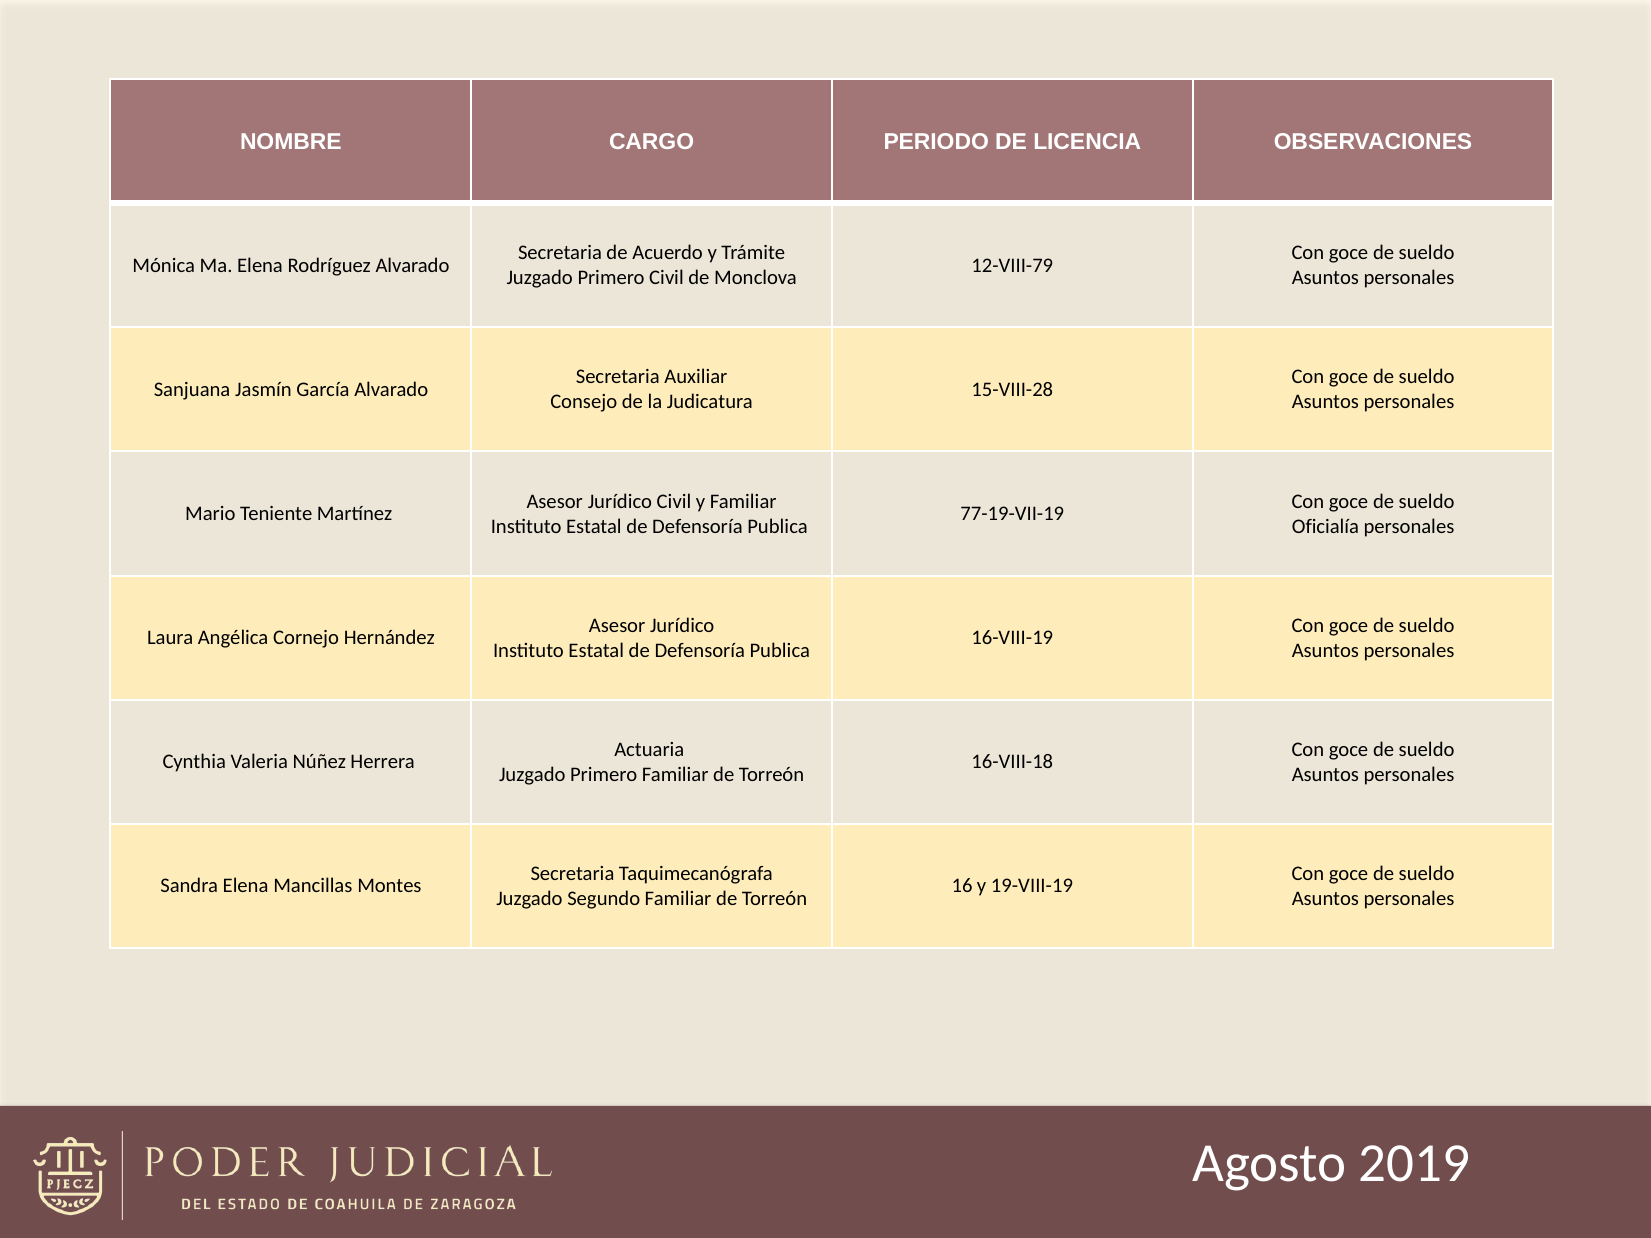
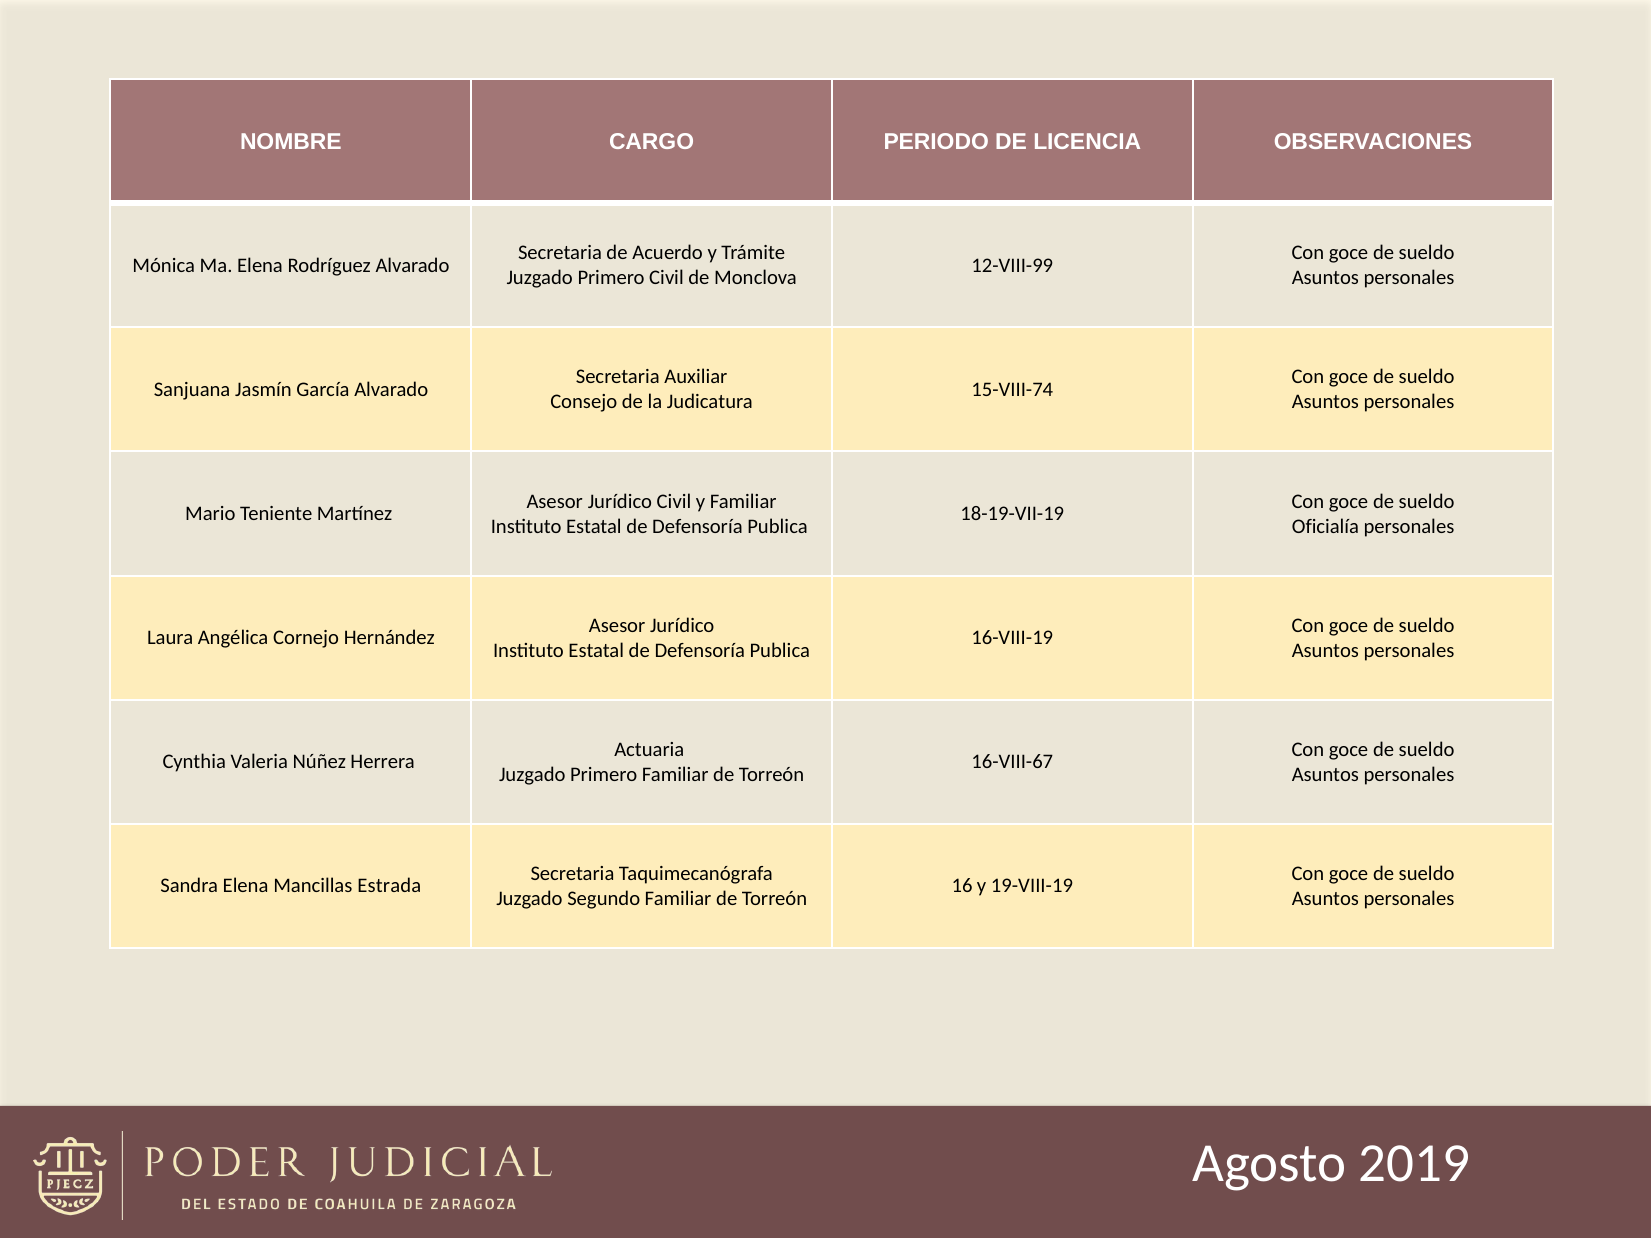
12-VIII-79: 12-VIII-79 -> 12-VIII-99
15-VIII-28: 15-VIII-28 -> 15-VIII-74
77-19-VII-19: 77-19-VII-19 -> 18-19-VII-19
16-VIII-18: 16-VIII-18 -> 16-VIII-67
Montes: Montes -> Estrada
